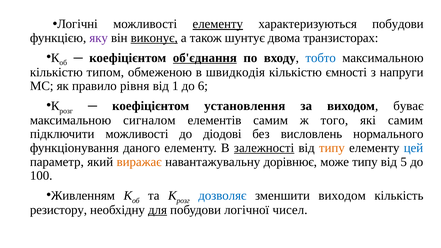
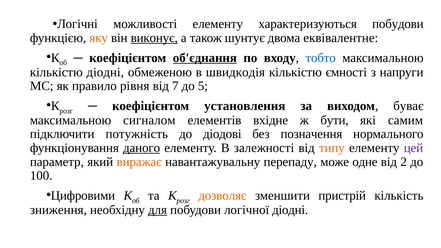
елементу at (218, 24) underline: present -> none
яку colour: purple -> orange
транзисторах: транзисторах -> еквівалентне
кількістю типом: типом -> діодні
1: 1 -> 7
6: 6 -> 5
елементів самим: самим -> вхідне
того: того -> бути
підключити можливості: можливості -> потужність
висловлень: висловлень -> позначення
даного underline: none -> present
залежності underline: present -> none
цей colour: blue -> purple
дорівнює: дорівнює -> перепаду
може типу: типу -> одне
5: 5 -> 2
Живленням: Живленням -> Цифровими
дозволяє colour: blue -> orange
зменшити виходом: виходом -> пристрій
резистору: резистору -> зниження
логічної чисел: чисел -> діодні
